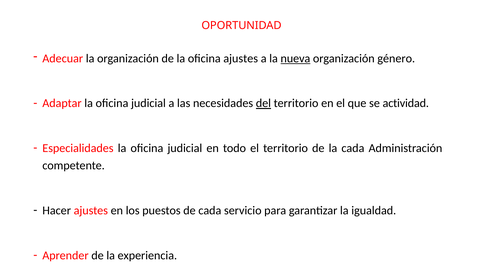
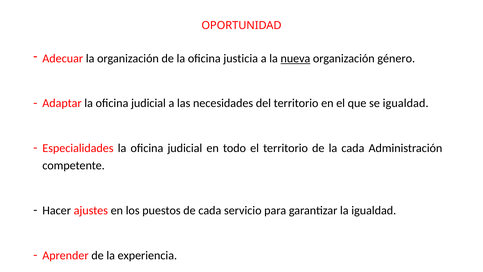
oficina ajustes: ajustes -> justicia
del underline: present -> none
se actividad: actividad -> igualdad
